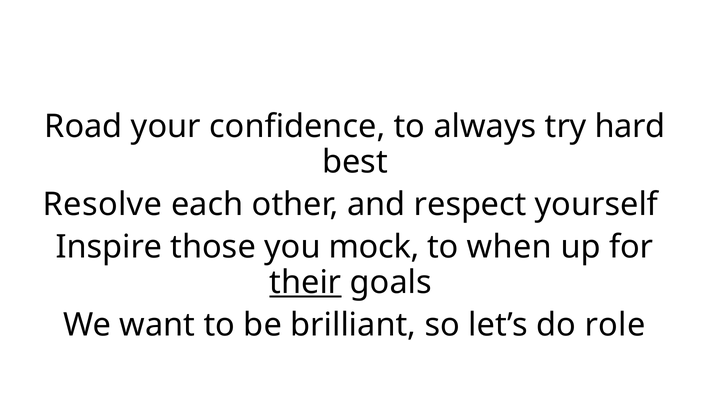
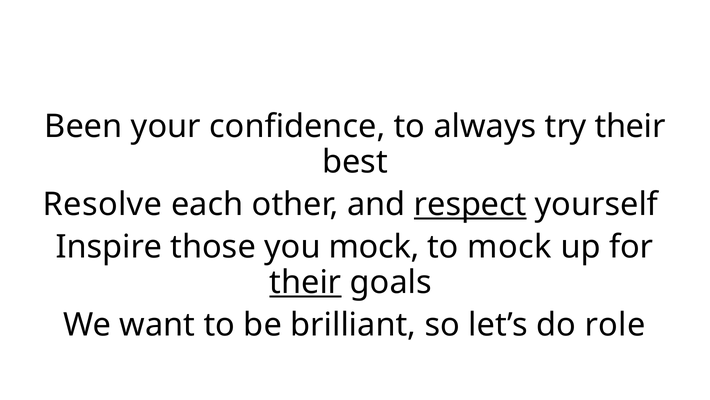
Road: Road -> Been
try hard: hard -> their
respect underline: none -> present
to when: when -> mock
